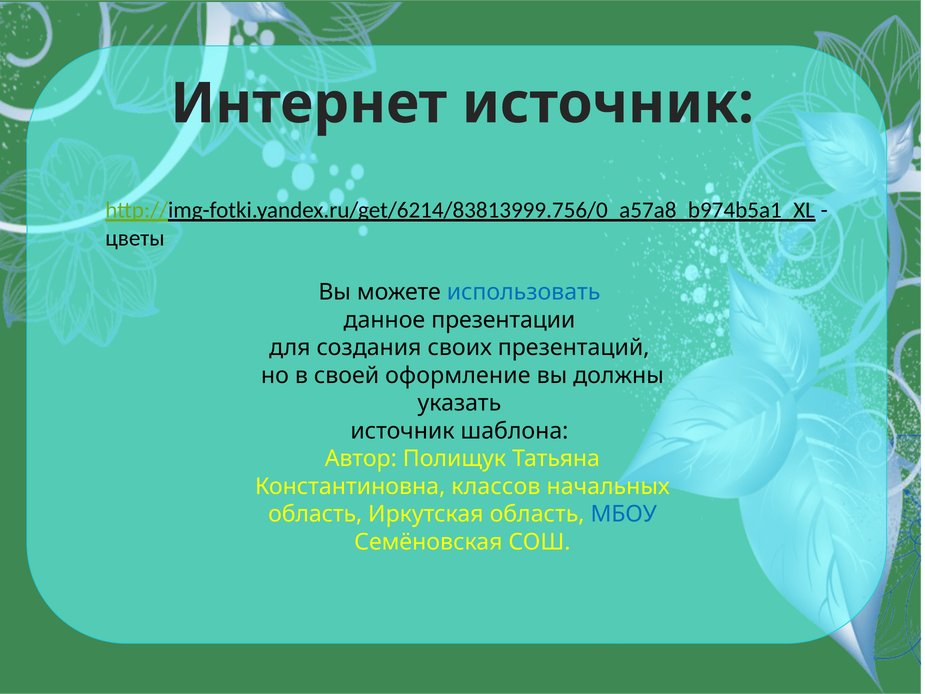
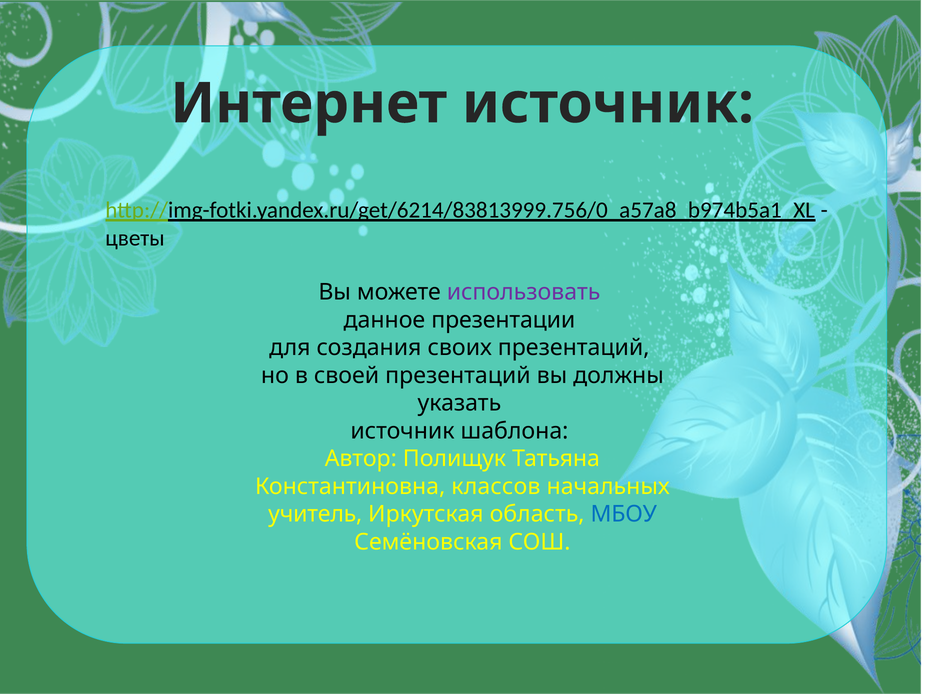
использовать colour: blue -> purple
своей оформление: оформление -> презентаций
область at (315, 514): область -> учитель
